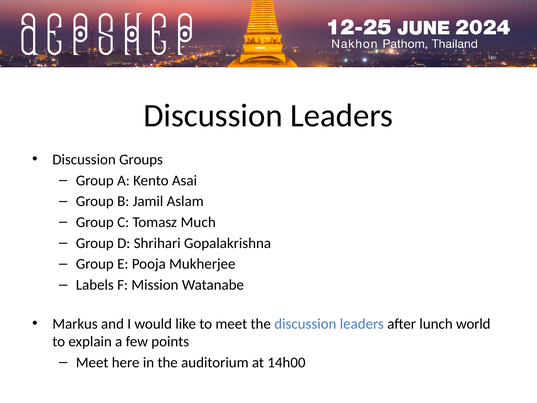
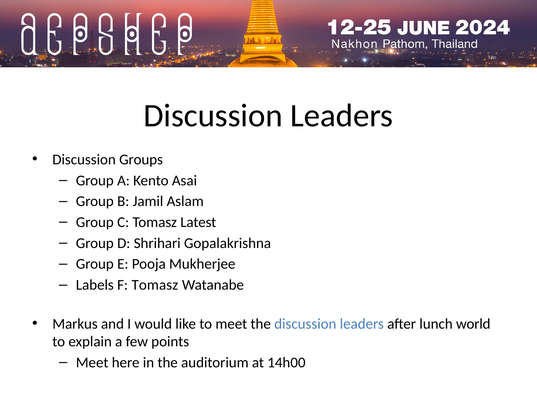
Much: Much -> Latest
F Mission: Mission -> Tomasz
